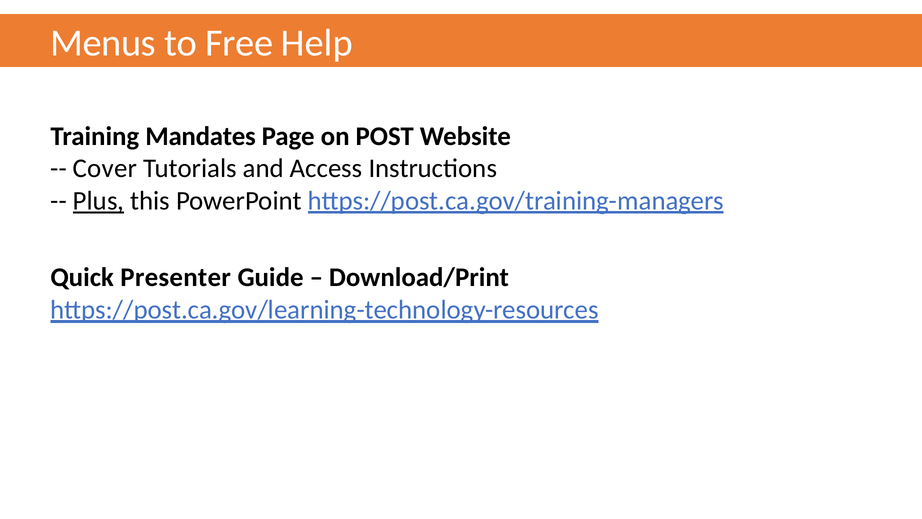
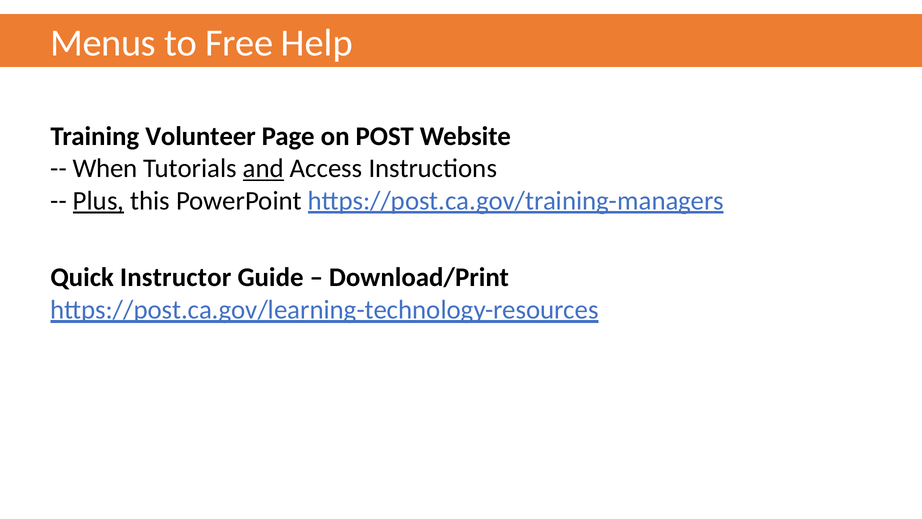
Mandates: Mandates -> Volunteer
Cover: Cover -> When
and underline: none -> present
Presenter: Presenter -> Instructor
